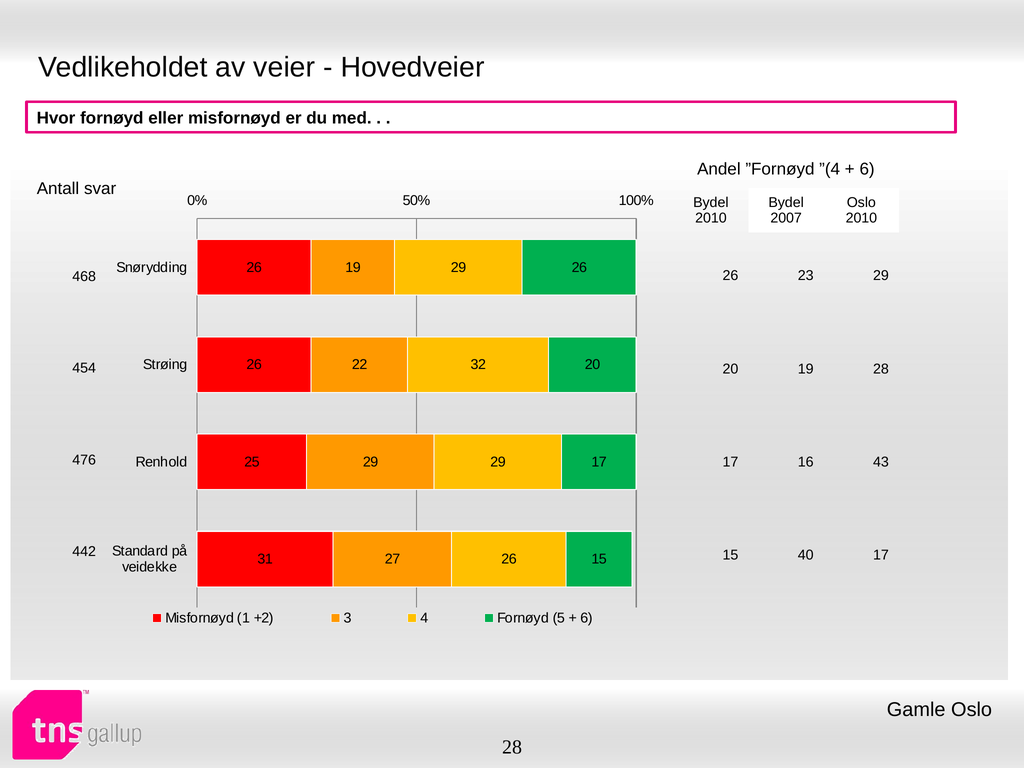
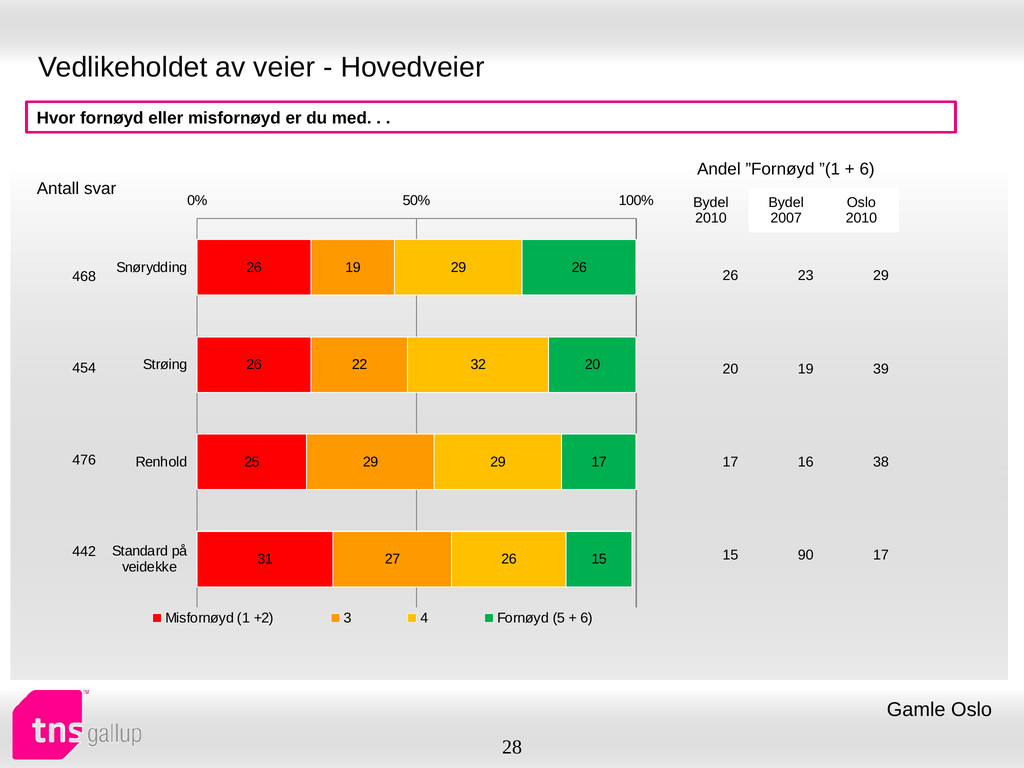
”(4: ”(4 -> ”(1
19 28: 28 -> 39
43: 43 -> 38
40: 40 -> 90
